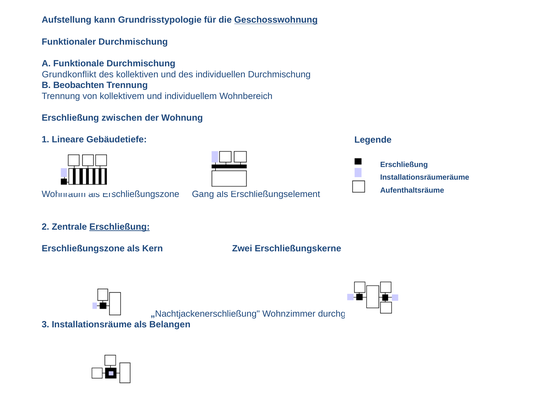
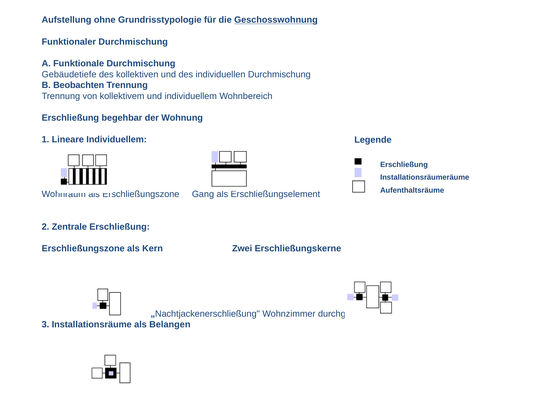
kann: kann -> ohne
Grundkonflikt: Grundkonflikt -> Gebäudetiefe
zwischen: zwischen -> begehbar
Lineare Gebäudetiefe: Gebäudetiefe -> Individuellem
Erschließung at (120, 227) underline: present -> none
